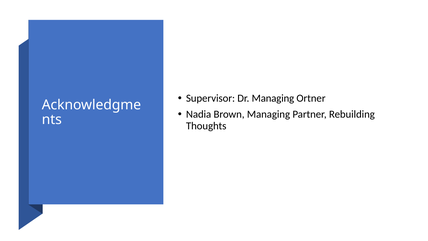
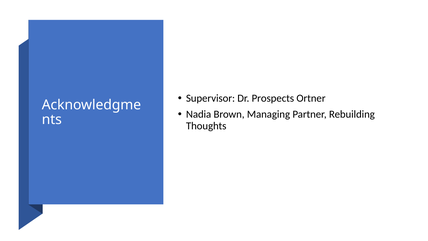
Dr Managing: Managing -> Prospects
